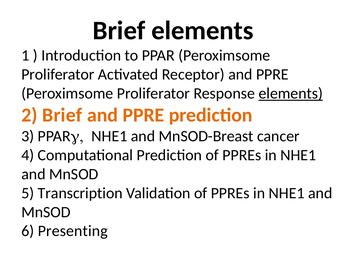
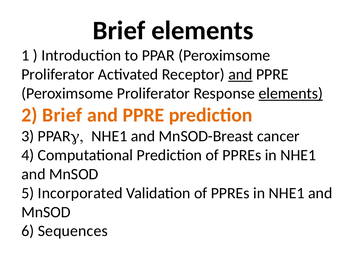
and at (240, 74) underline: none -> present
Transcription: Transcription -> Incorporated
Presenting: Presenting -> Sequences
